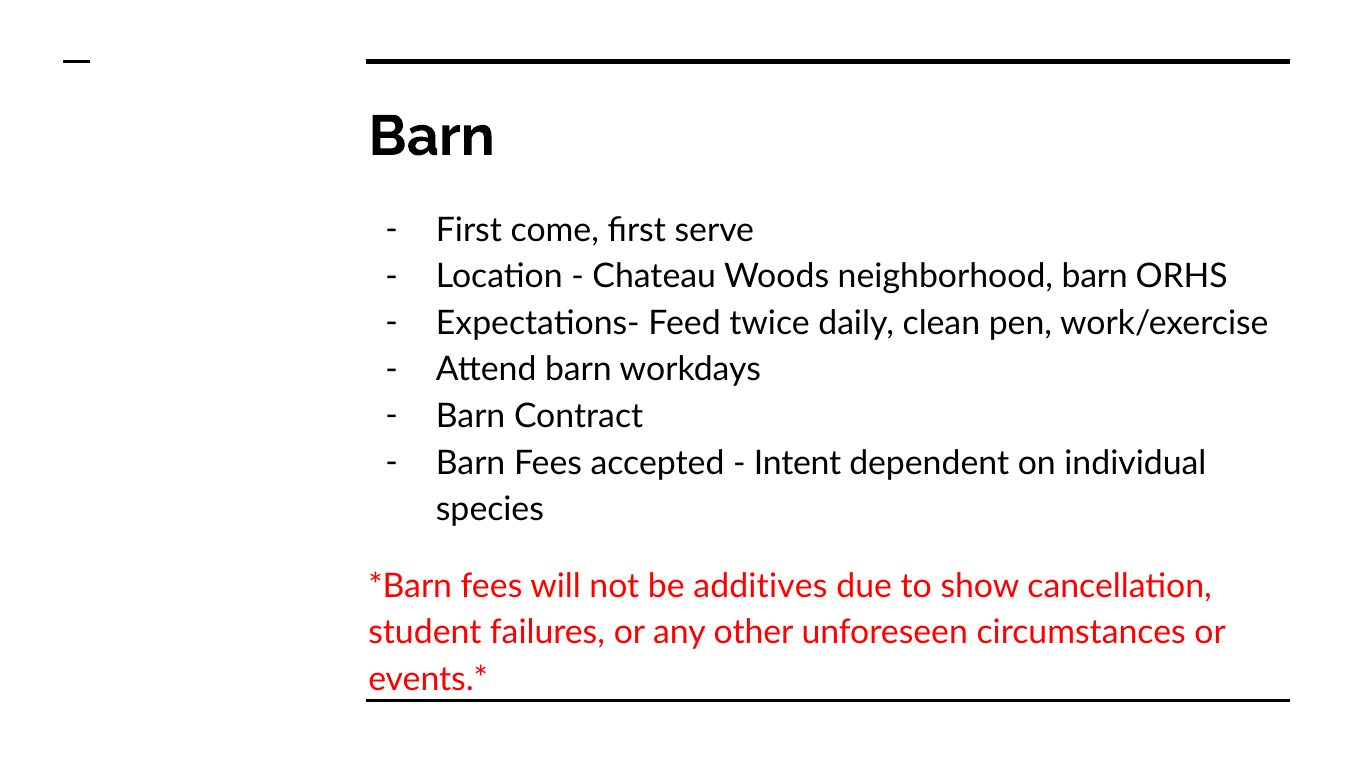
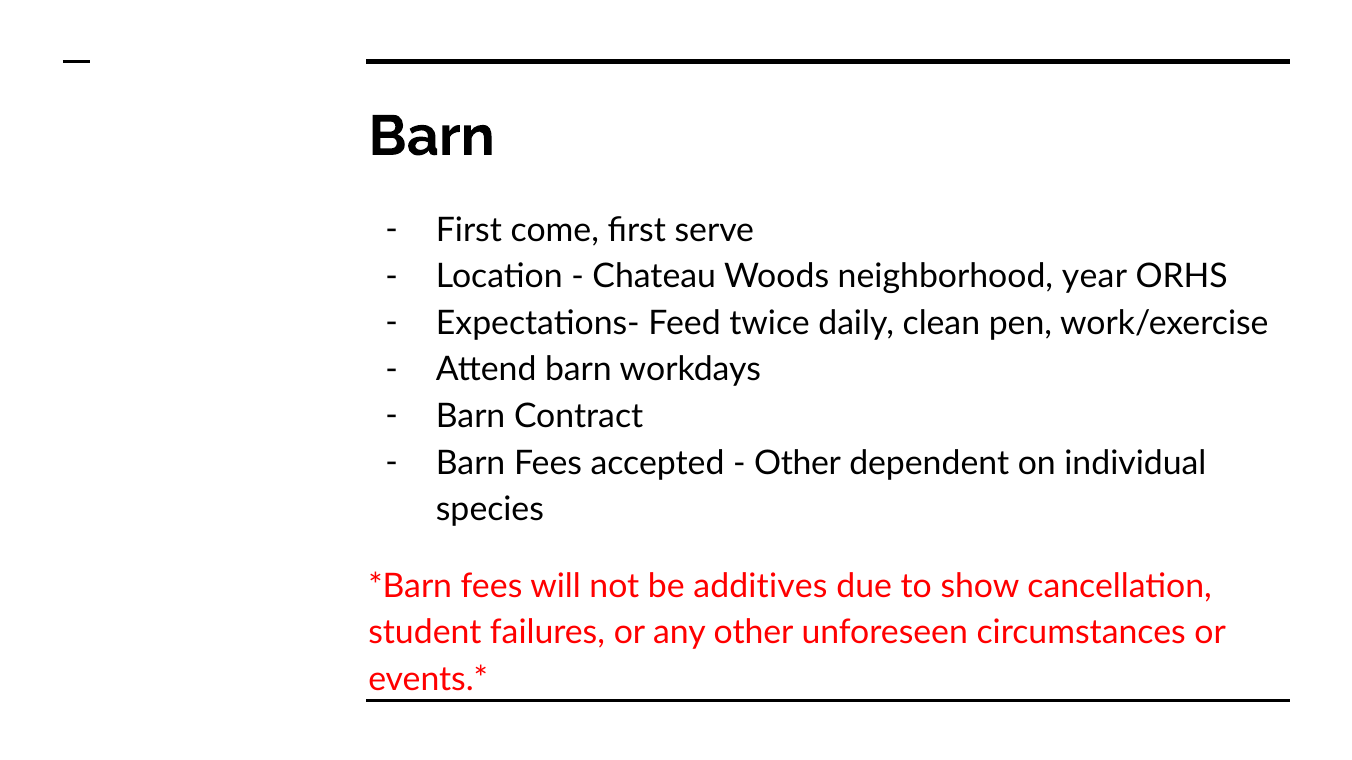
neighborhood barn: barn -> year
Intent at (798, 463): Intent -> Other
